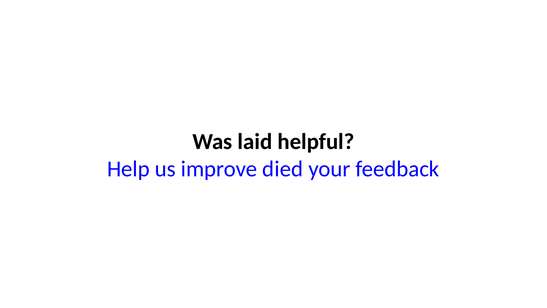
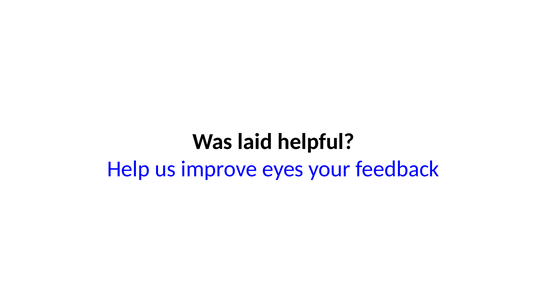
died: died -> eyes
